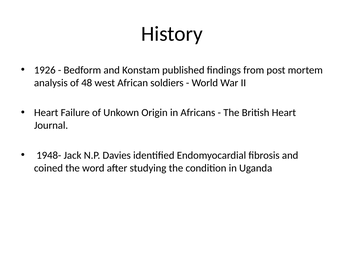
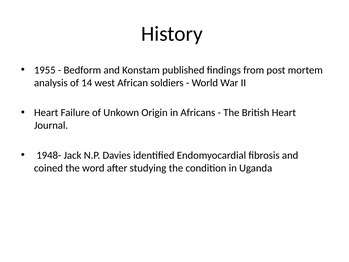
1926: 1926 -> 1955
48: 48 -> 14
